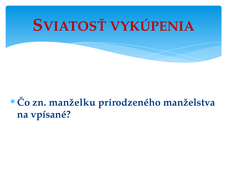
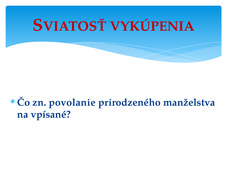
manželku: manželku -> povolanie
